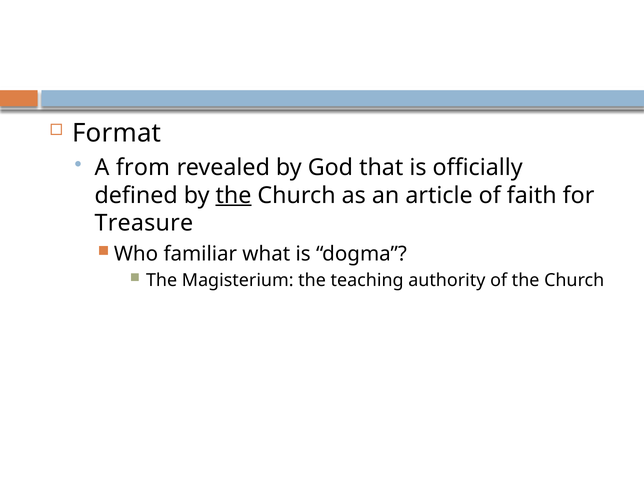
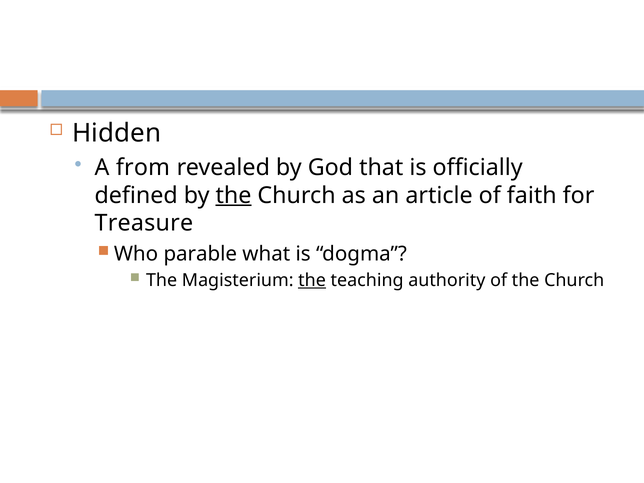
Format: Format -> Hidden
familiar: familiar -> parable
the at (312, 280) underline: none -> present
